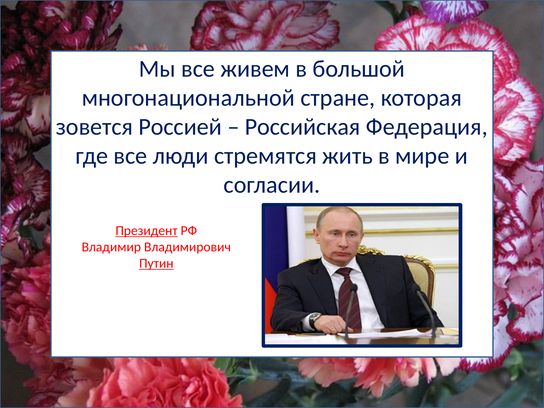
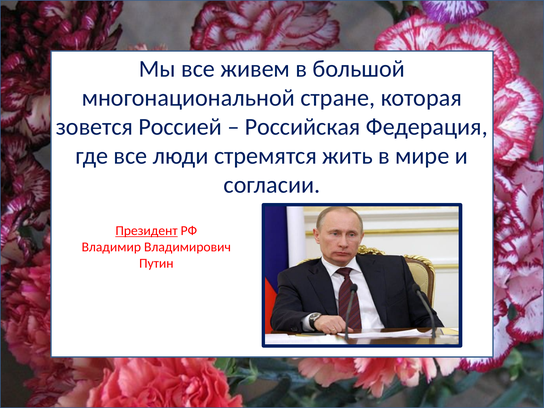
Путин underline: present -> none
